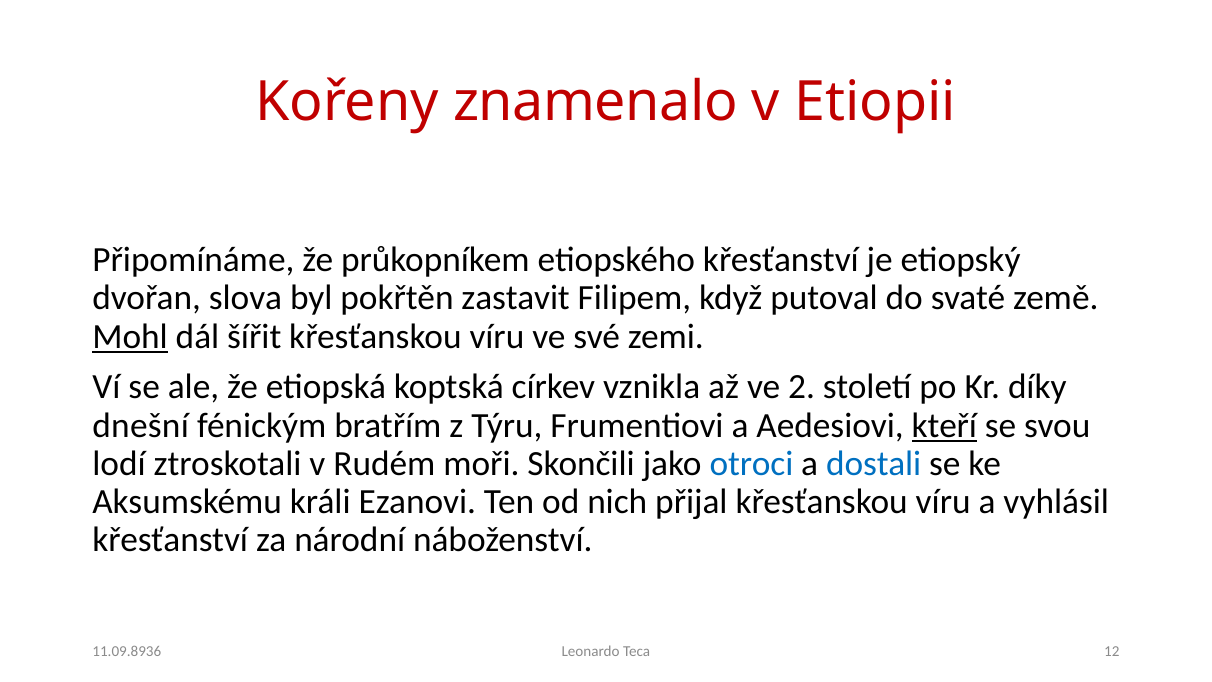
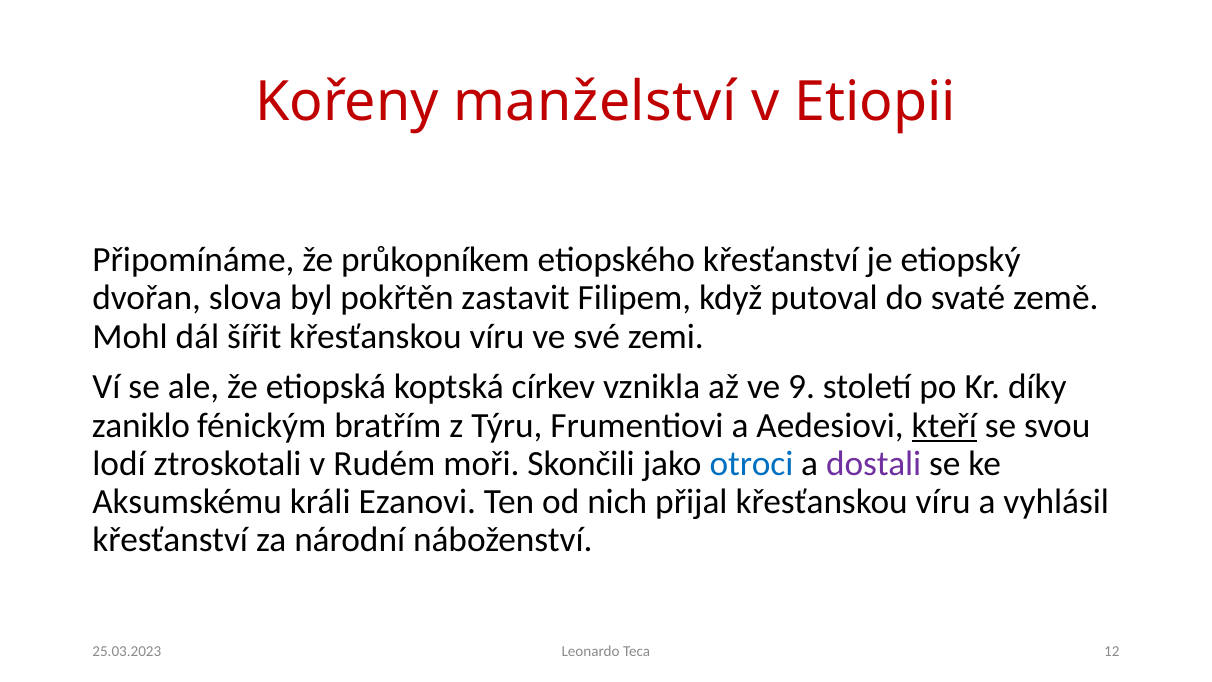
znamenalo: znamenalo -> manželství
Mohl underline: present -> none
2: 2 -> 9
dnešní: dnešní -> zaniklo
dostali colour: blue -> purple
11.09.8936: 11.09.8936 -> 25.03.2023
